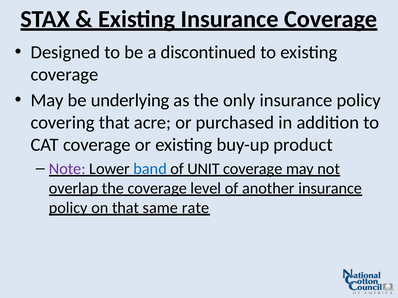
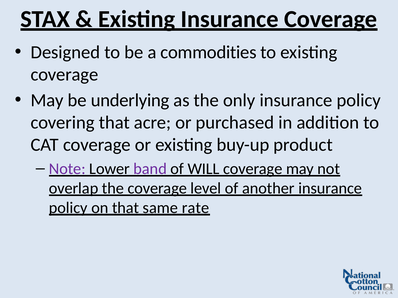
discontinued: discontinued -> commodities
band colour: blue -> purple
UNIT: UNIT -> WILL
